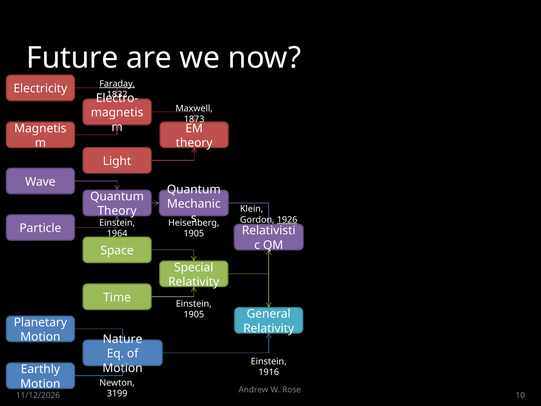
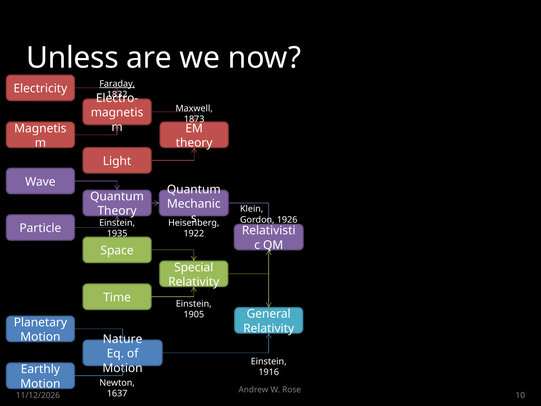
Future: Future -> Unless
1926 underline: present -> none
1964: 1964 -> 1935
1905 at (194, 233): 1905 -> 1922
3199: 3199 -> 1637
